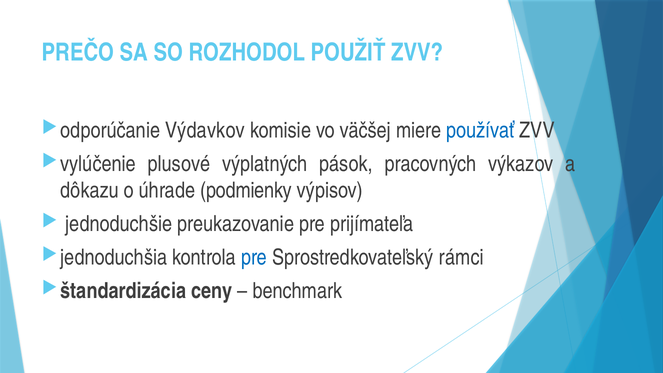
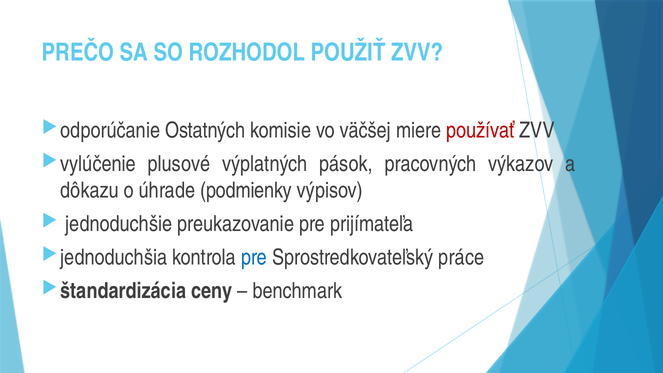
Výdavkov: Výdavkov -> Ostatných
používať colour: blue -> red
rámci: rámci -> práce
